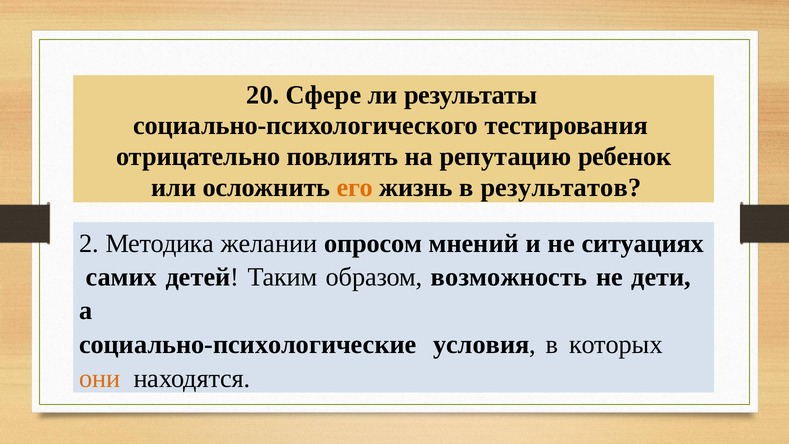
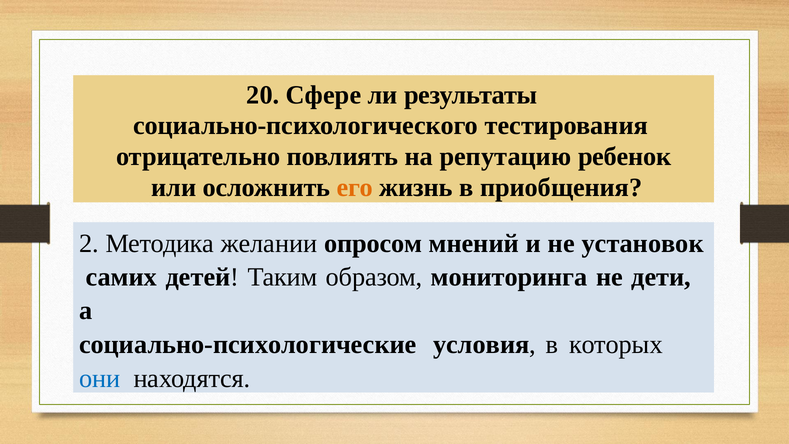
результатов: результатов -> приобщения
ситуациях: ситуациях -> установок
возможность: возможность -> мониторинга
они colour: orange -> blue
